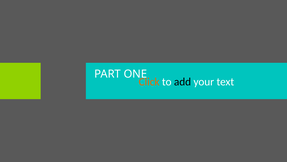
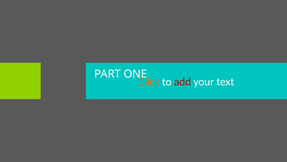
add colour: black -> red
